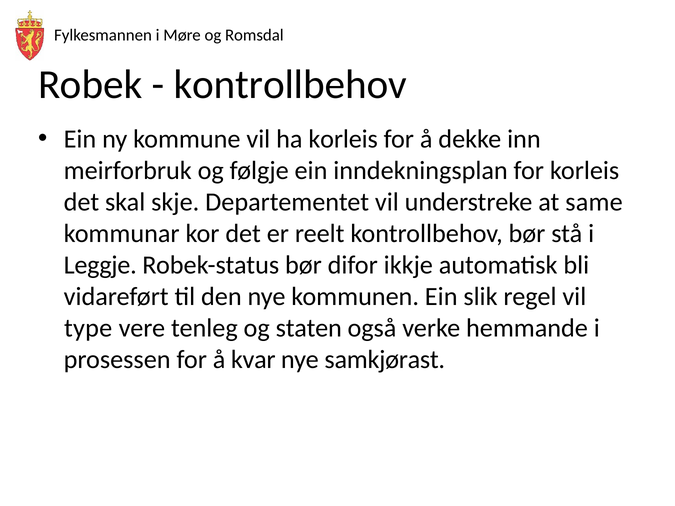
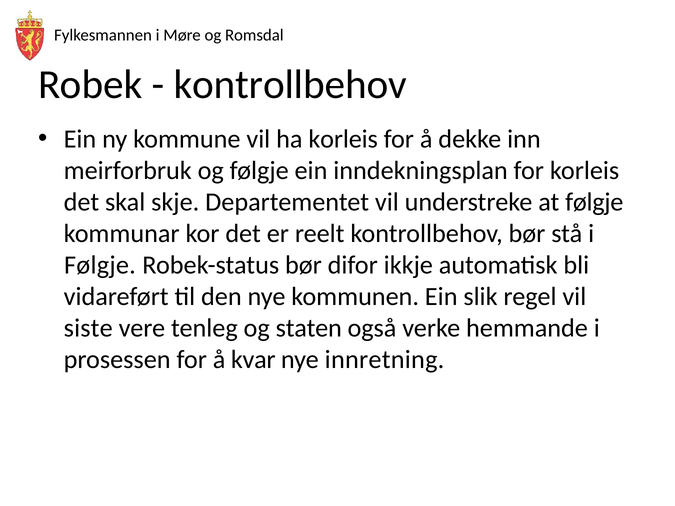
at same: same -> følgje
Leggje at (100, 265): Leggje -> Følgje
type: type -> siste
samkjørast: samkjørast -> innretning
